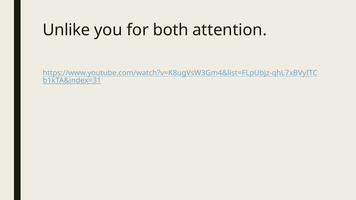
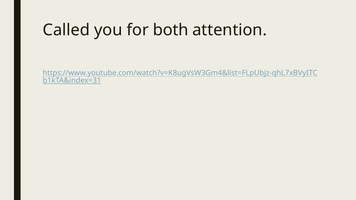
Unlike: Unlike -> Called
